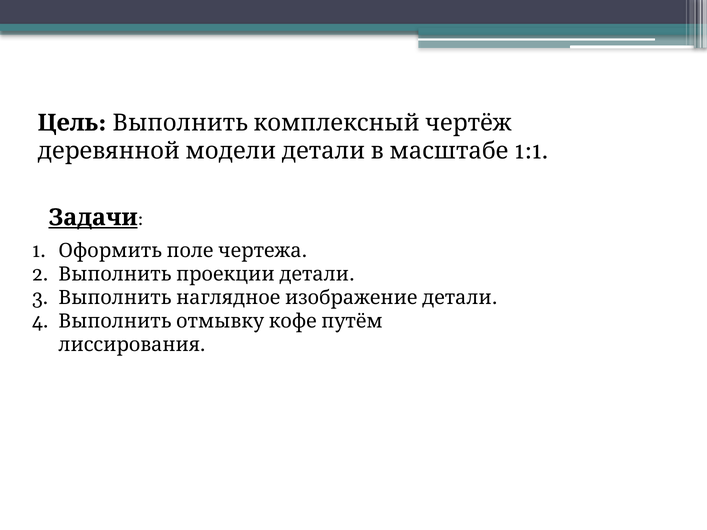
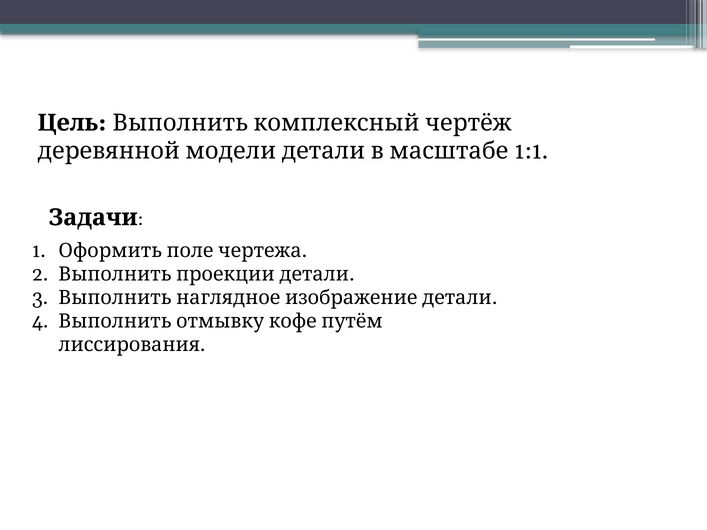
Задачи underline: present -> none
